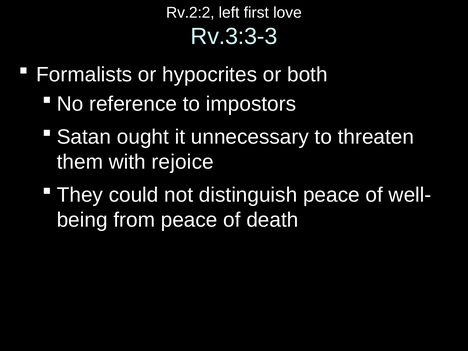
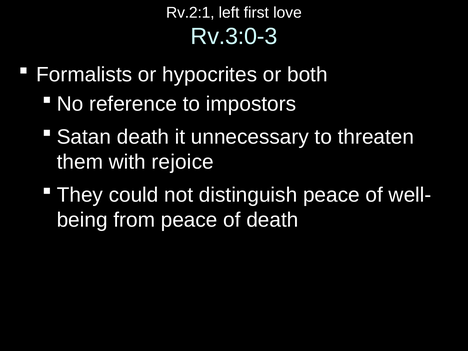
Rv.2:2: Rv.2:2 -> Rv.2:1
Rv.3:3-3: Rv.3:3-3 -> Rv.3:0-3
ought at (143, 137): ought -> death
